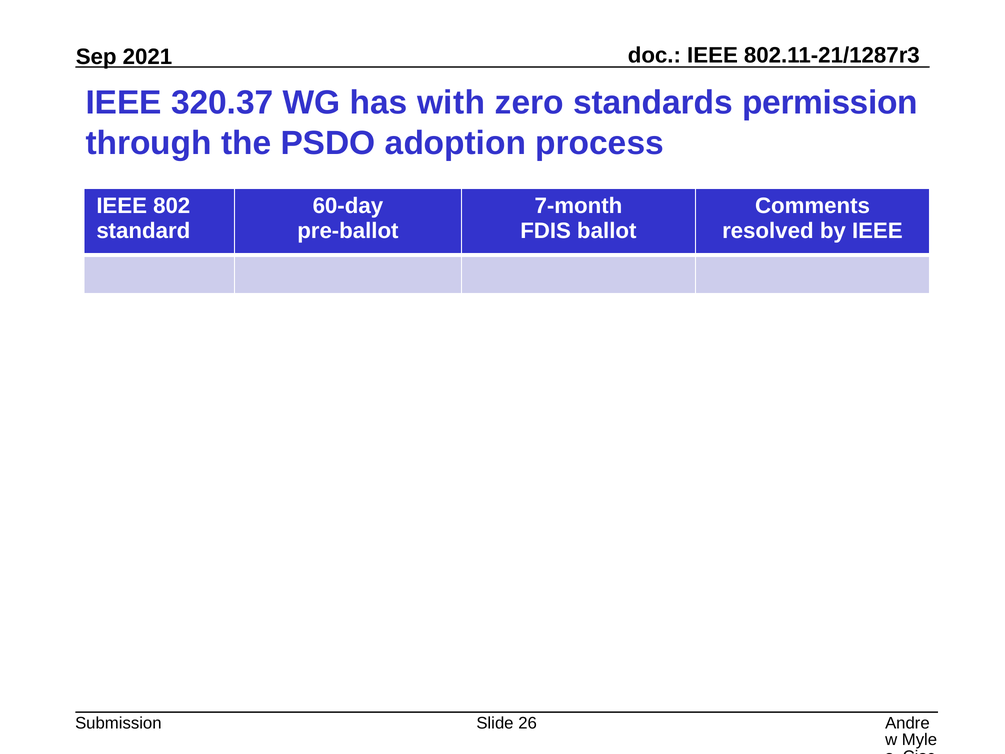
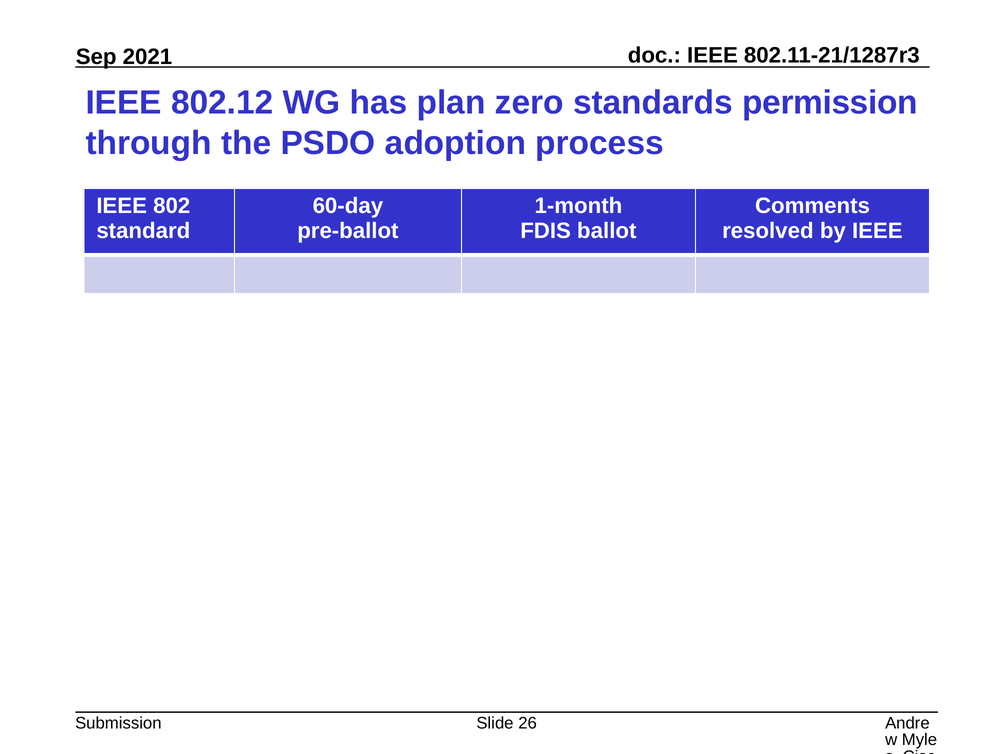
320.37: 320.37 -> 802.12
with: with -> plan
7-month: 7-month -> 1-month
